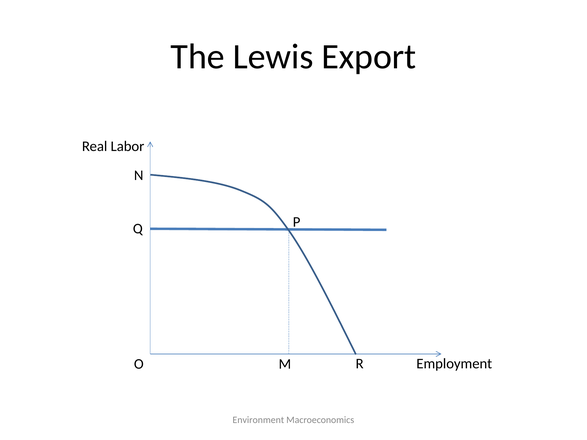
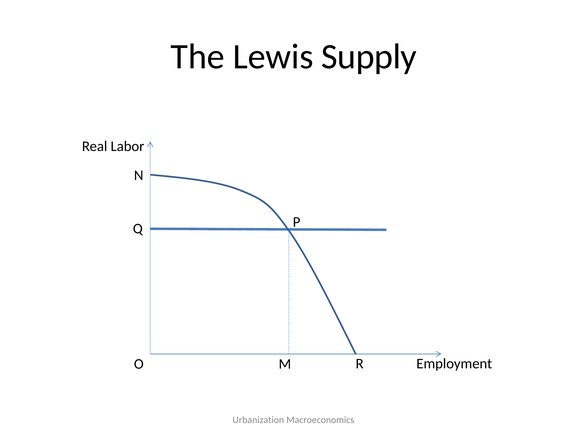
Export: Export -> Supply
Environment: Environment -> Urbanization
